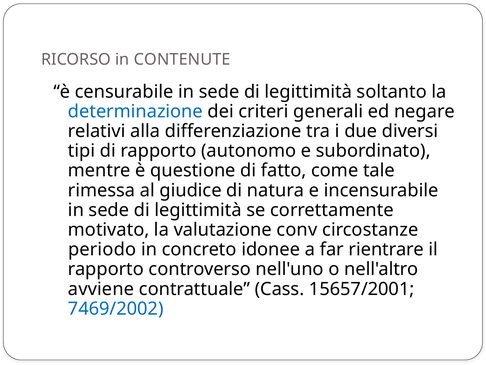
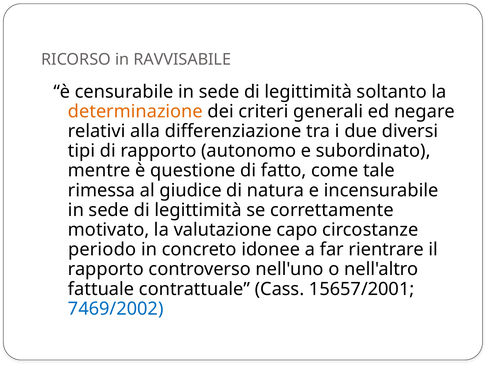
CONTENUTE: CONTENUTE -> RAVVISABILE
determinazione colour: blue -> orange
conv: conv -> capo
avviene: avviene -> fattuale
